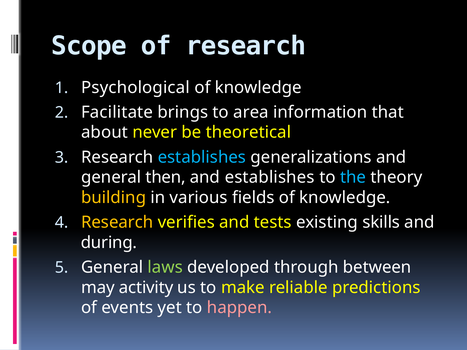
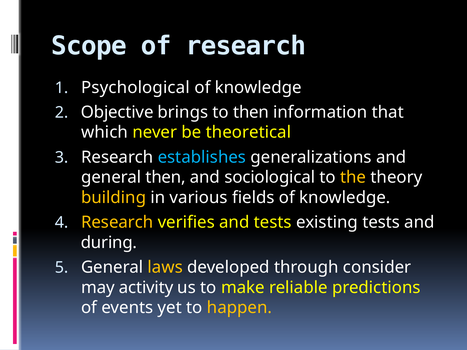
Facilitate: Facilitate -> Objective
to area: area -> then
about: about -> which
and establishes: establishes -> sociological
the colour: light blue -> yellow
existing skills: skills -> tests
laws colour: light green -> yellow
between: between -> consider
happen colour: pink -> yellow
